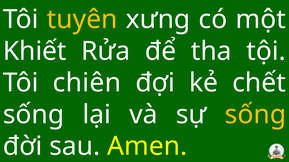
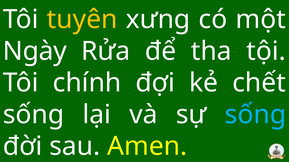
Khiết: Khiết -> Ngày
chiên: chiên -> chính
sống at (255, 115) colour: yellow -> light blue
